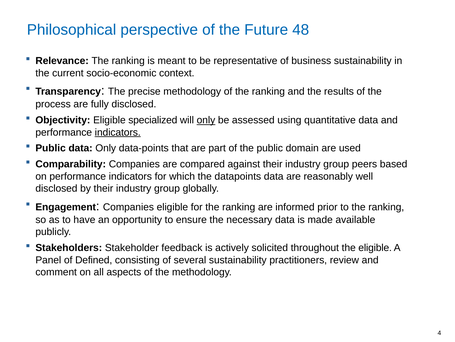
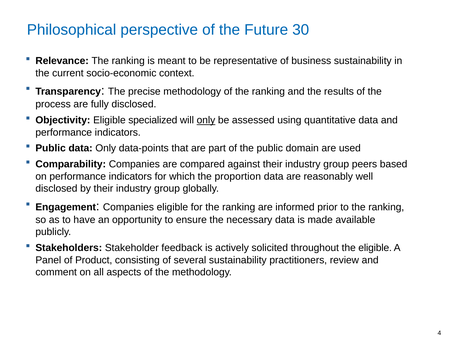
48: 48 -> 30
indicators at (118, 132) underline: present -> none
datapoints: datapoints -> proportion
Defined: Defined -> Product
